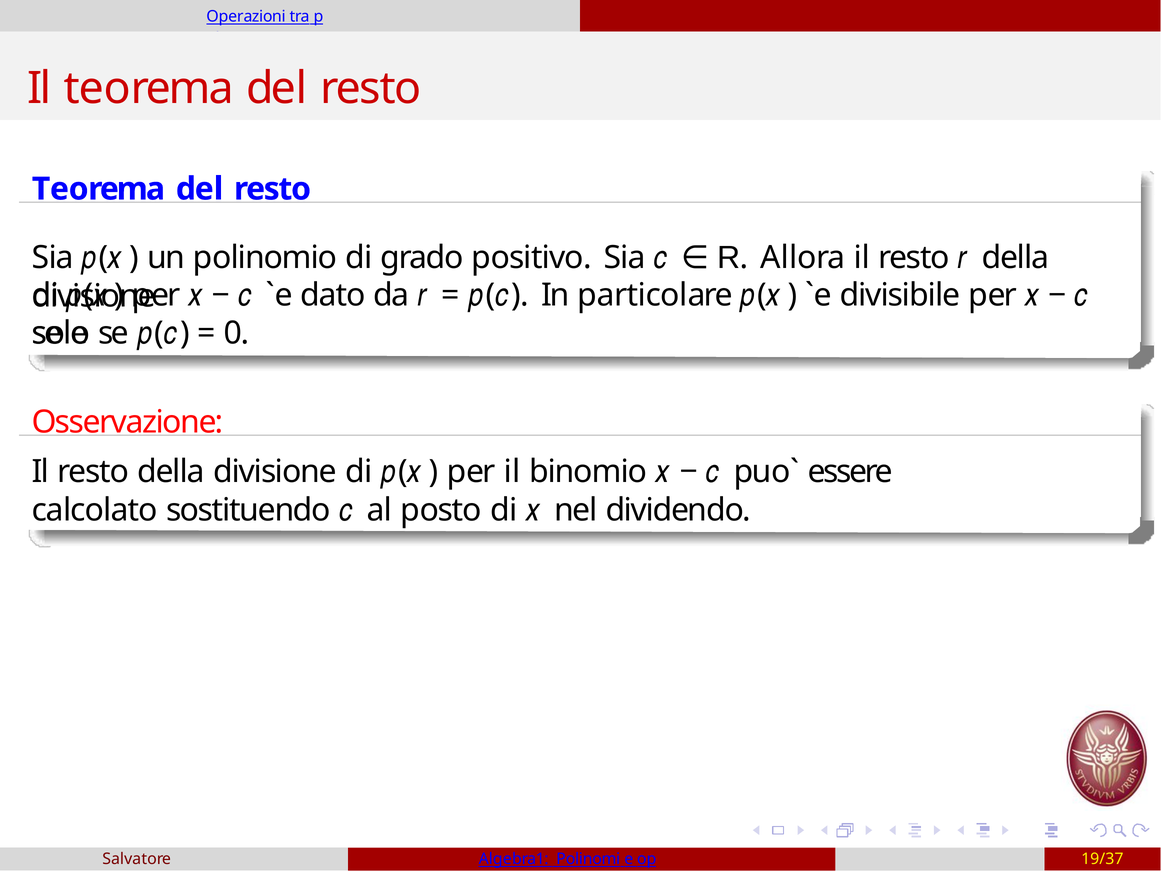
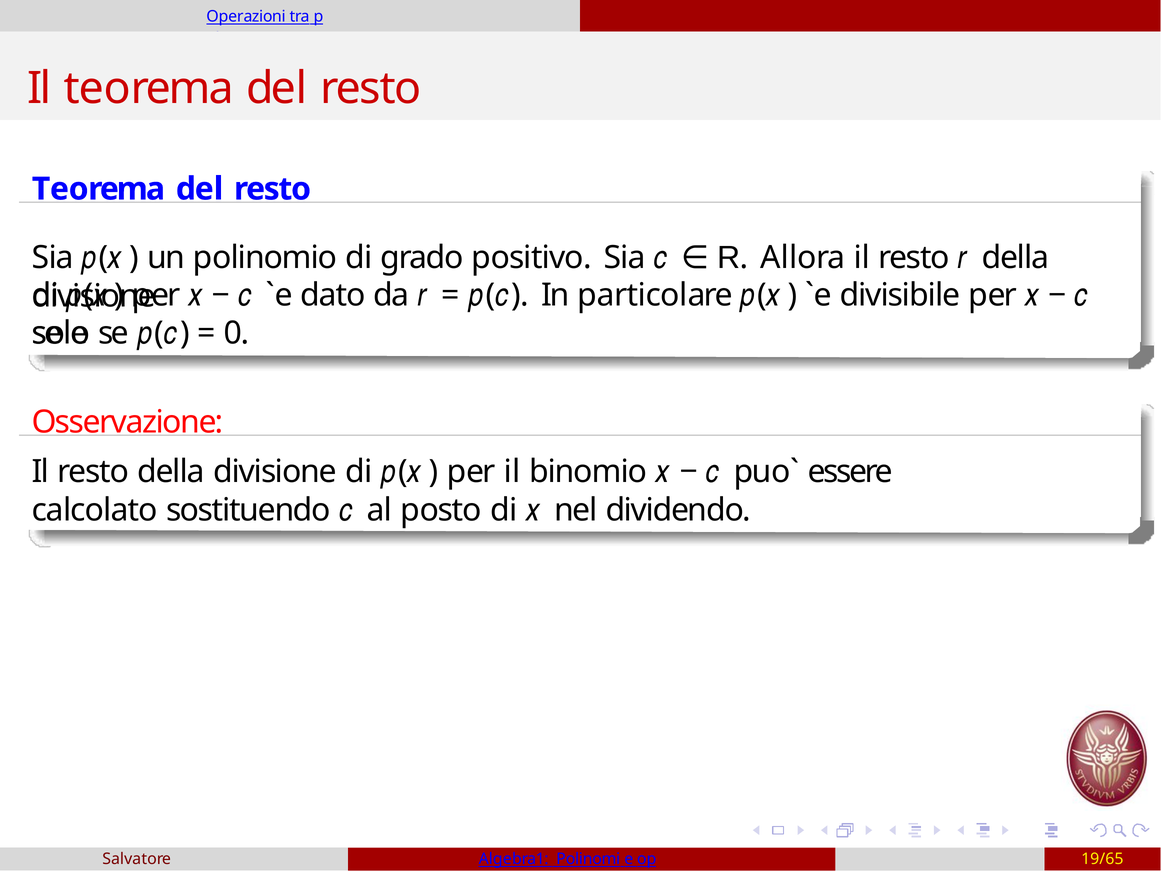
19/37: 19/37 -> 19/65
